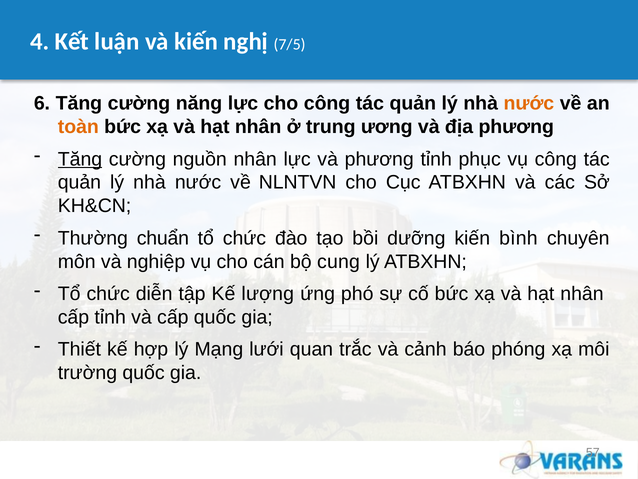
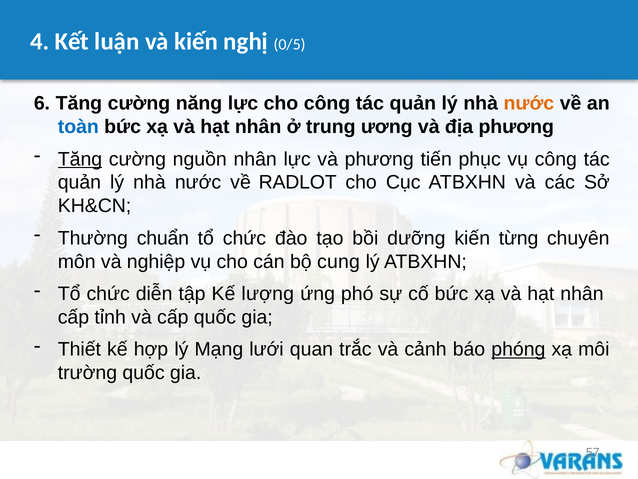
7/5: 7/5 -> 0/5
toàn colour: orange -> blue
phương tỉnh: tỉnh -> tiến
NLNTVN: NLNTVN -> RADLOT
bình: bình -> từng
phóng underline: none -> present
